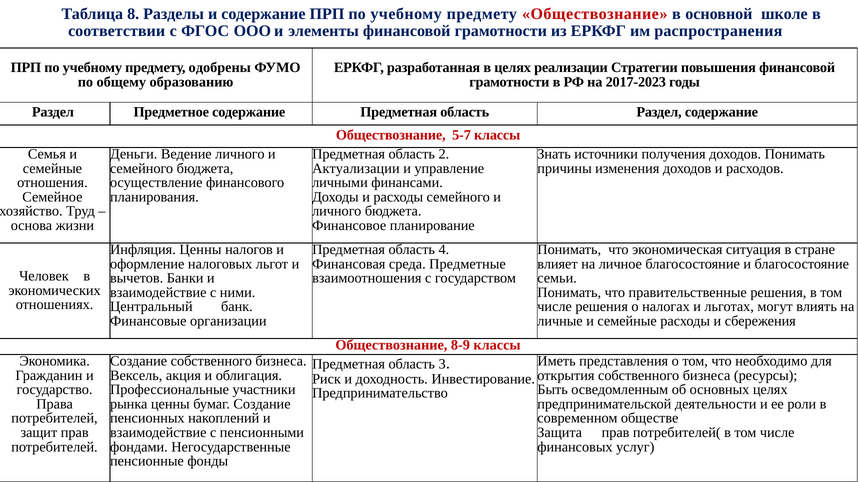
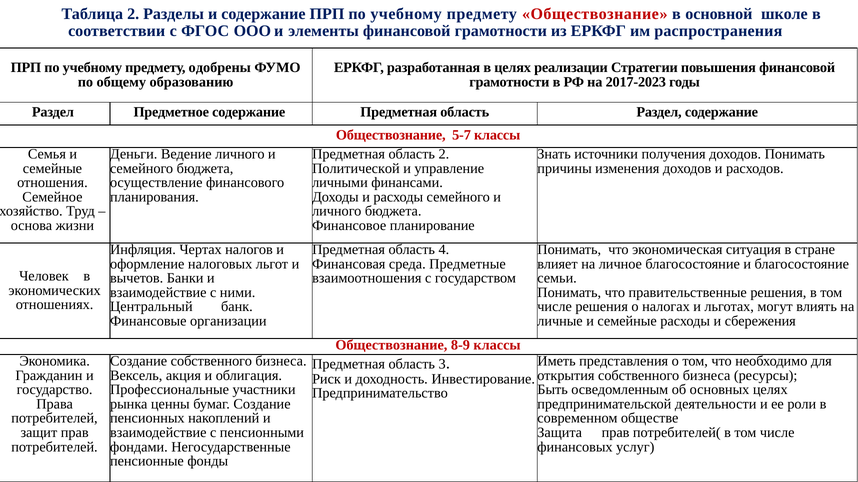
Таблица 8: 8 -> 2
Актуализации: Актуализации -> Политической
Инфляция Ценны: Ценны -> Чертах
